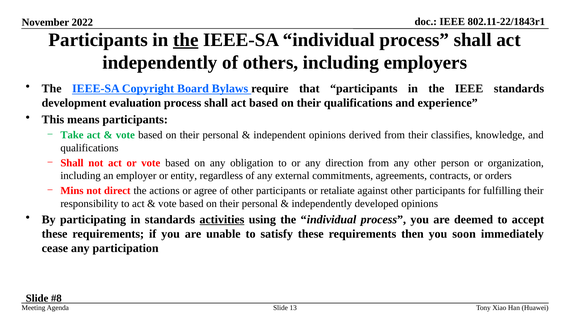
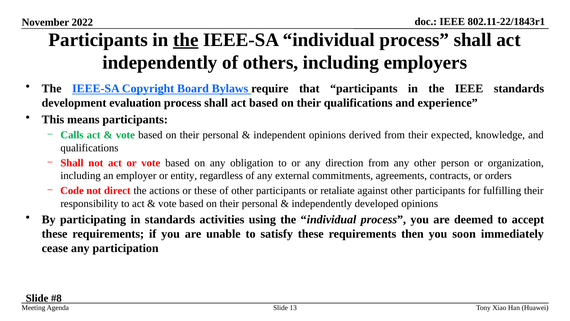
Take: Take -> Calls
classifies: classifies -> expected
Mins: Mins -> Code
or agree: agree -> these
activities underline: present -> none
